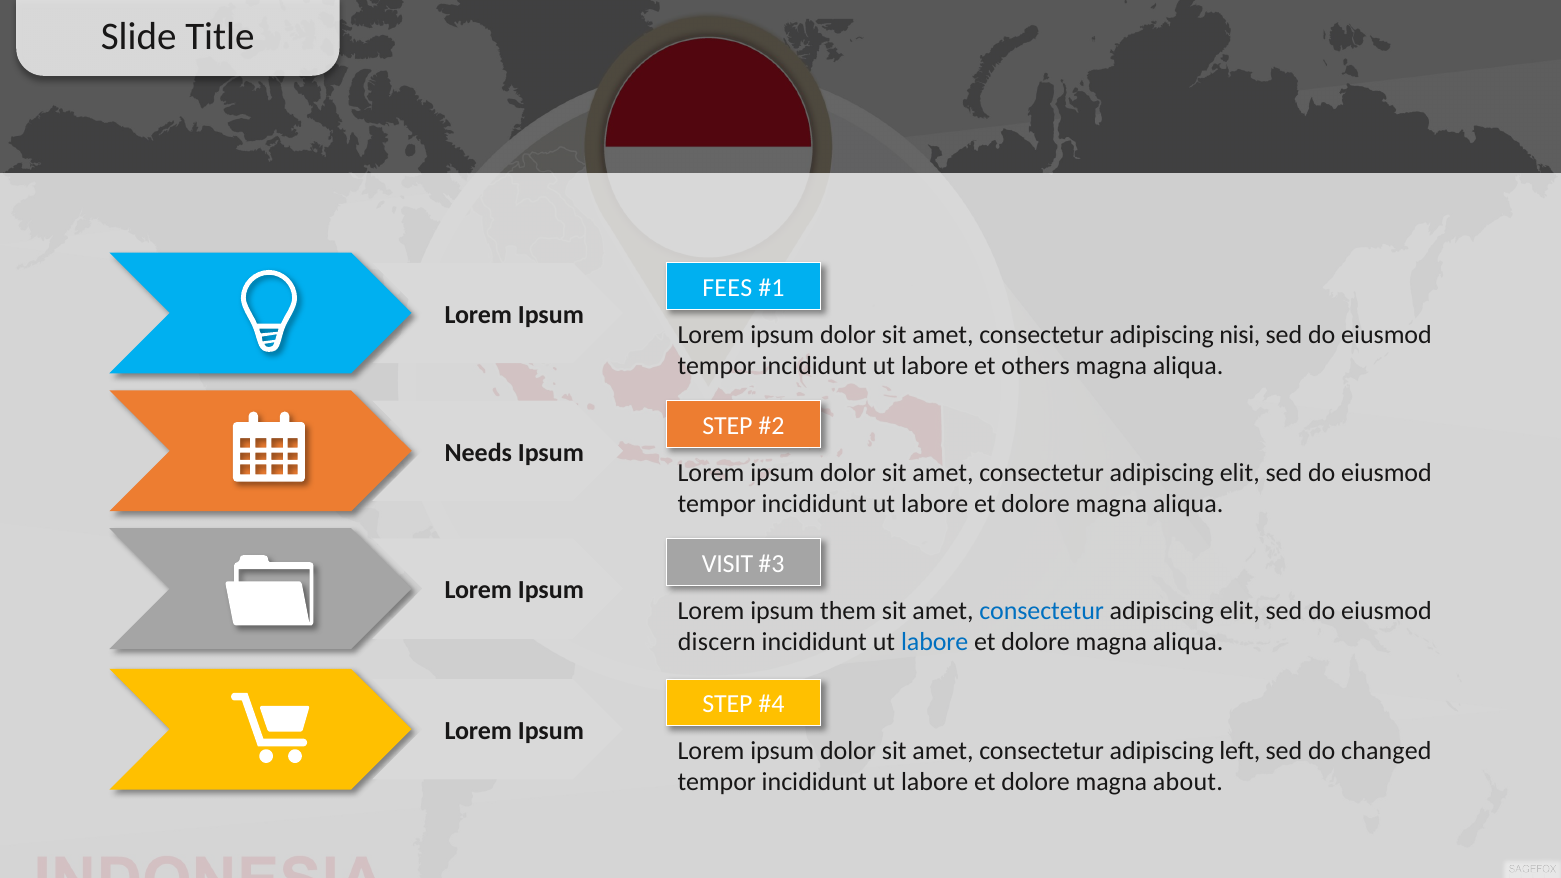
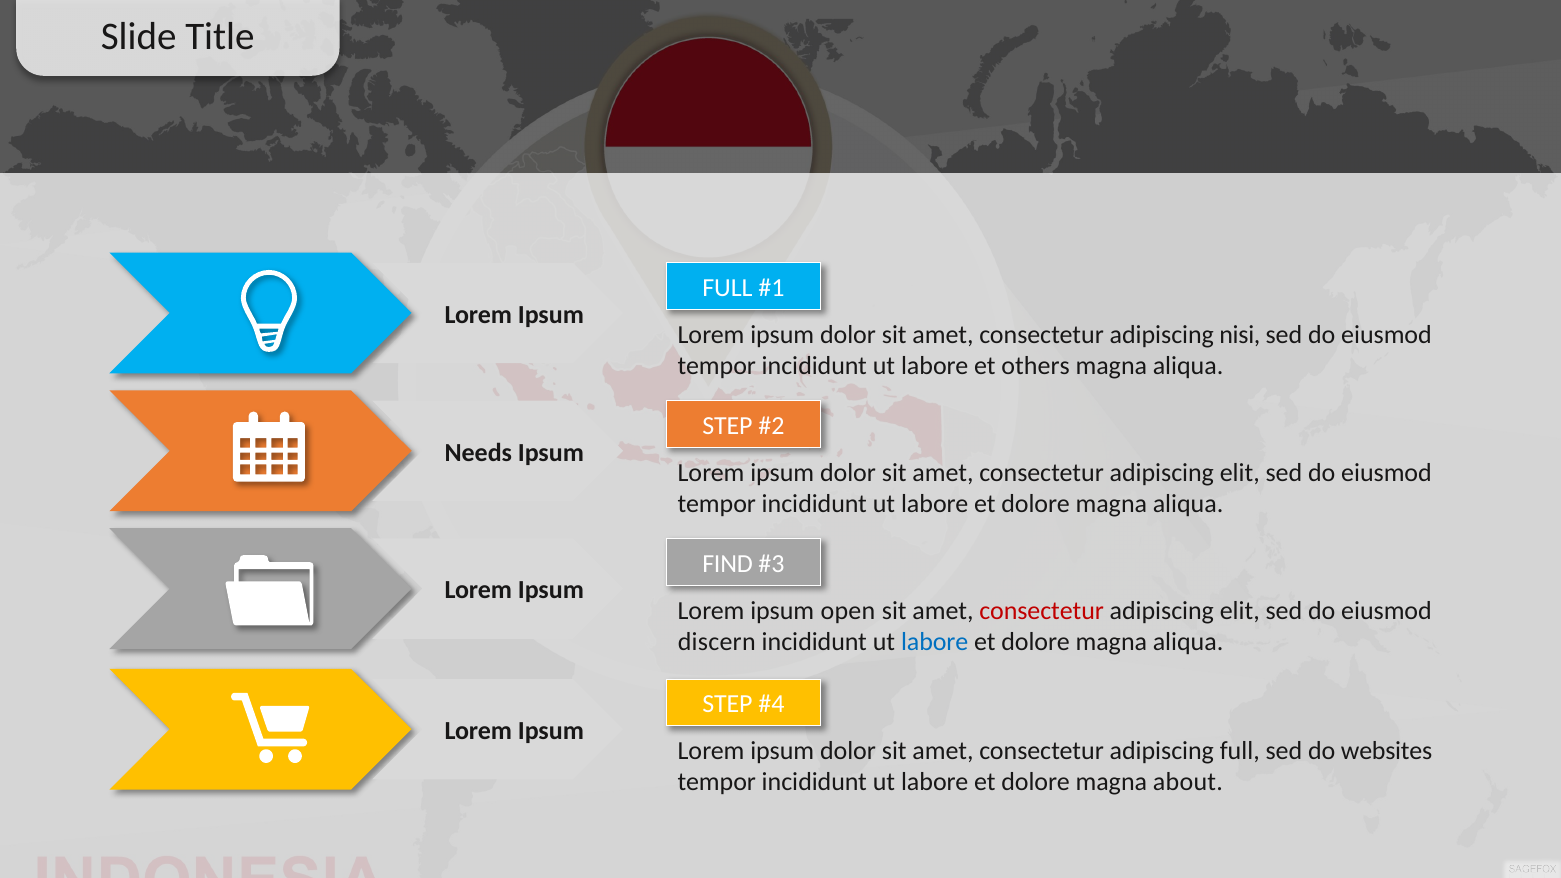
FEES at (727, 288): FEES -> FULL
VISIT: VISIT -> FIND
them: them -> open
consectetur at (1042, 611) colour: blue -> red
adipiscing left: left -> full
changed: changed -> websites
